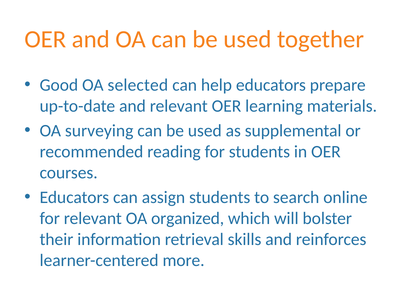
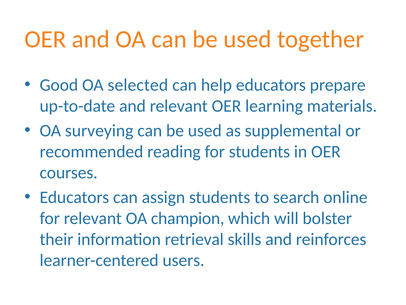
organized: organized -> champion
more: more -> users
